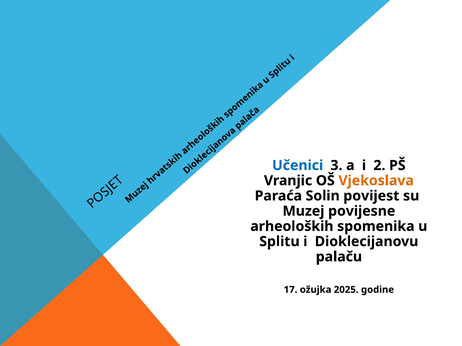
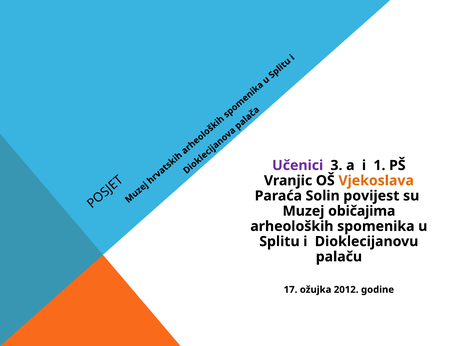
Učenici colour: blue -> purple
2: 2 -> 1
povijesne: povijesne -> običajima
2025: 2025 -> 2012
